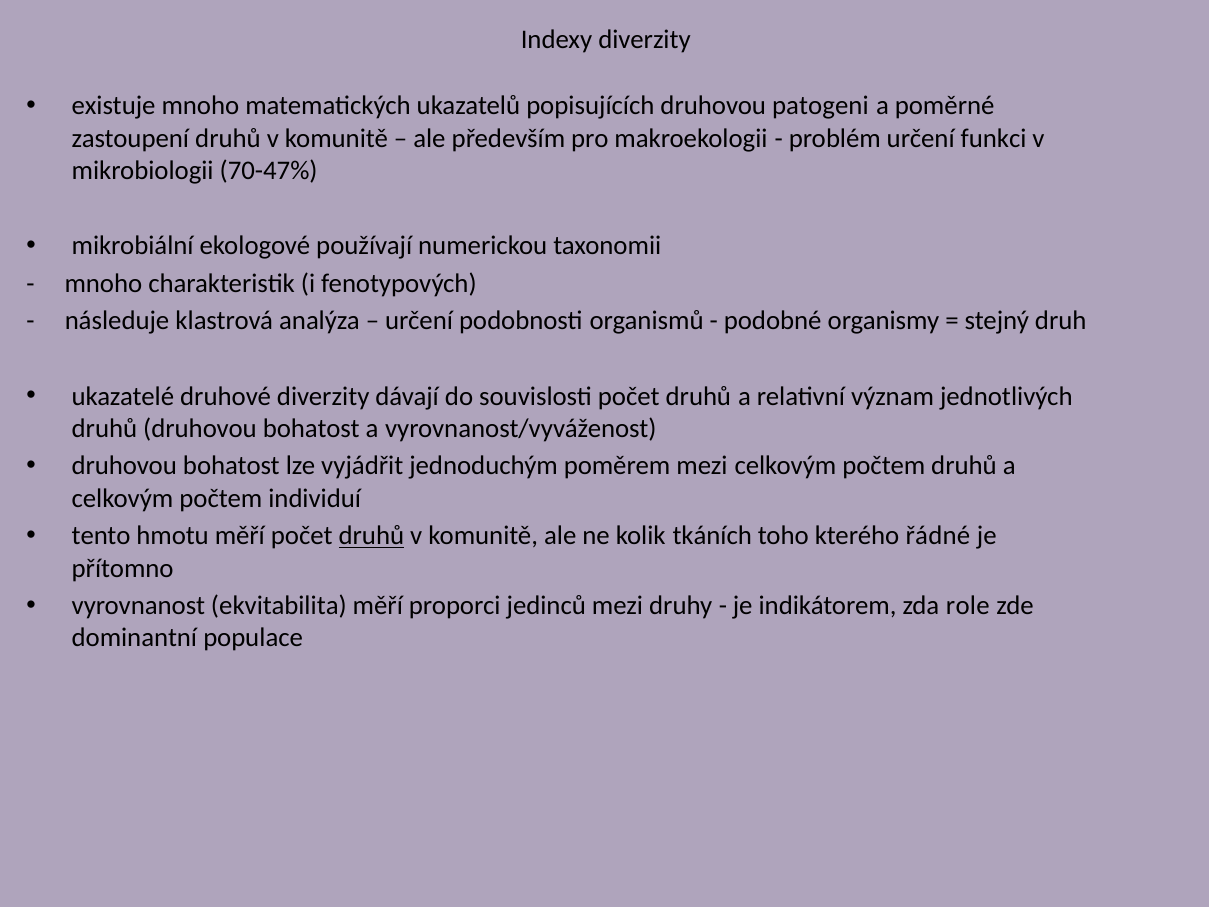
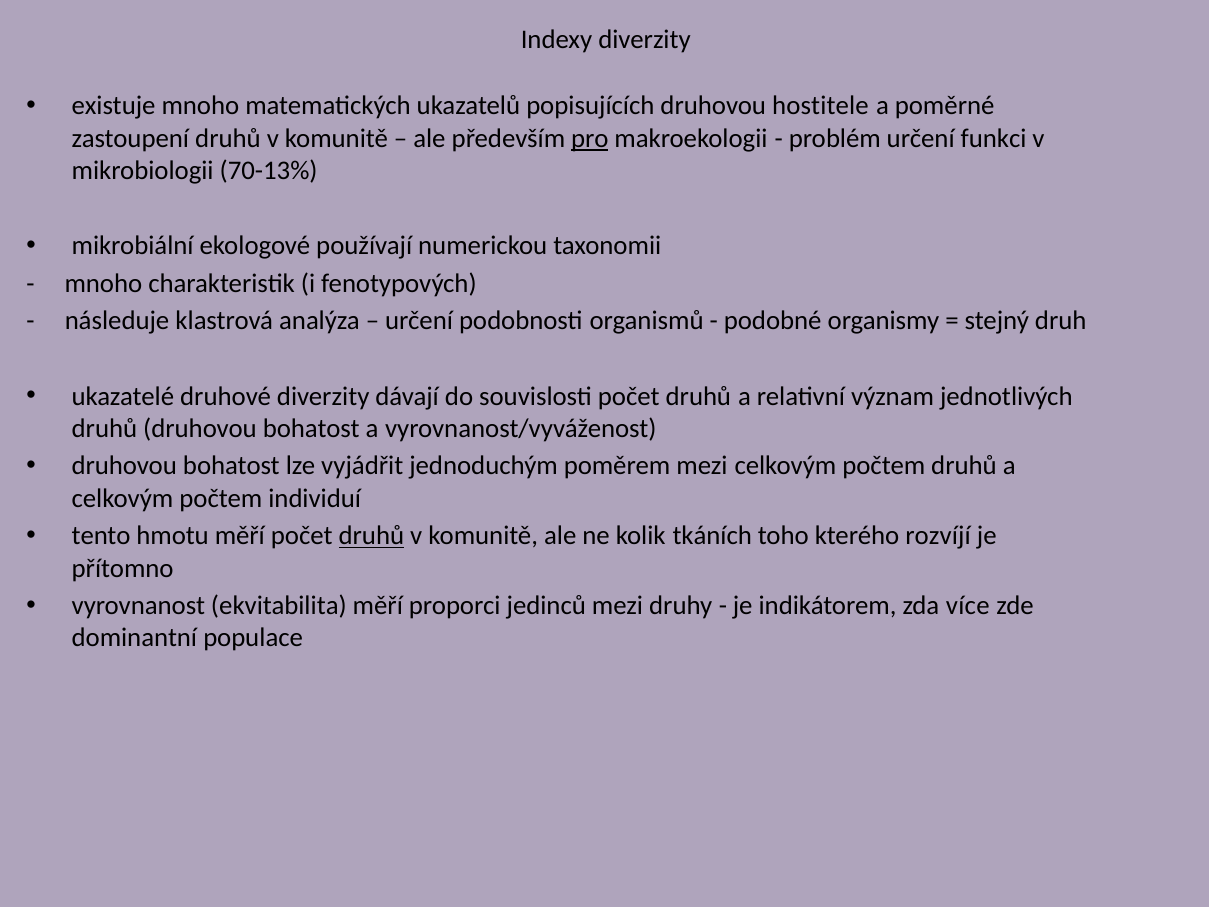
patogeni: patogeni -> hostitele
pro underline: none -> present
70-47%: 70-47% -> 70-13%
řádné: řádné -> rozvíjí
role: role -> více
